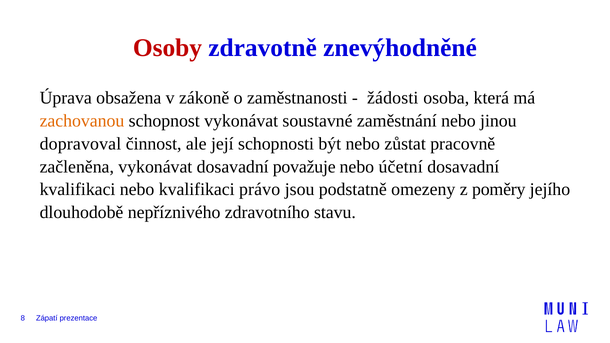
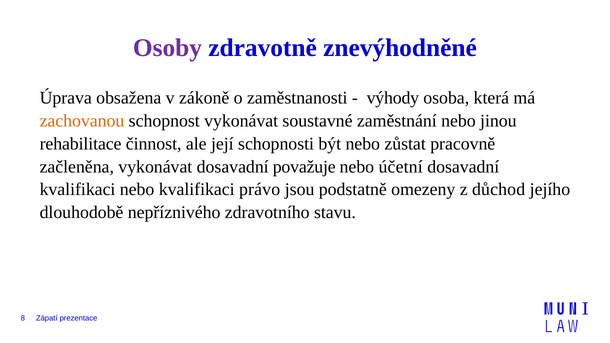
Osoby colour: red -> purple
žádosti: žádosti -> výhody
dopravoval: dopravoval -> rehabilitace
poměry: poměry -> důchod
